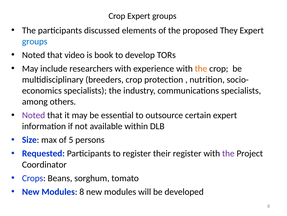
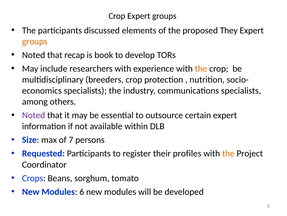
groups at (35, 41) colour: blue -> orange
video: video -> recap
5: 5 -> 7
their register: register -> profiles
the at (228, 153) colour: purple -> orange
Modules 8: 8 -> 6
